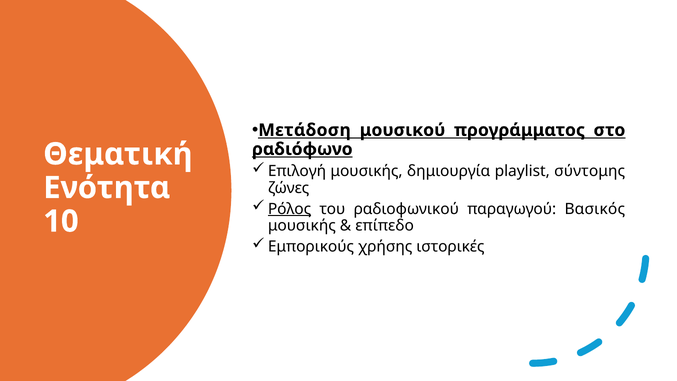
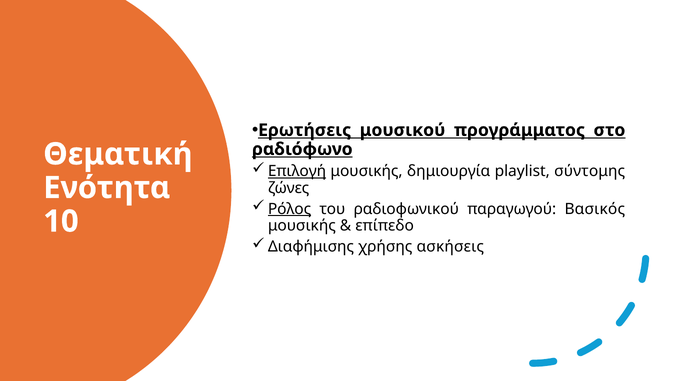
Μετάδοση: Μετάδοση -> Ερωτήσεις
Επιλογή underline: none -> present
Εμπορικούς: Εμπορικούς -> Διαφήμισης
ιστορικές: ιστορικές -> ασκήσεις
